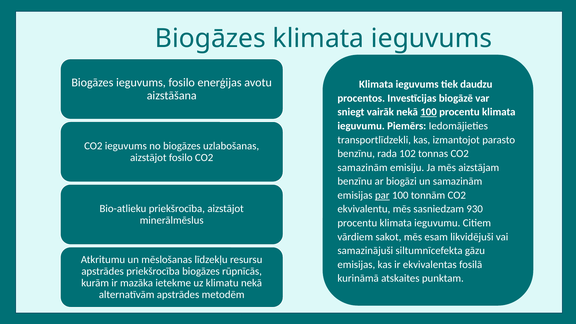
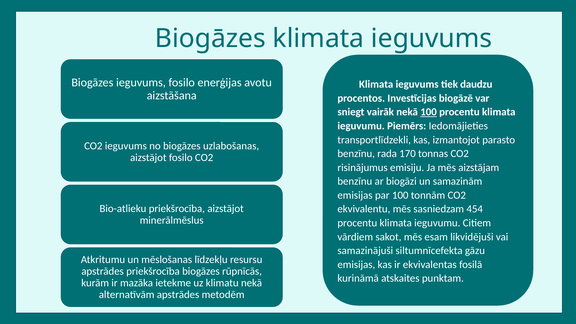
102: 102 -> 170
samazinām at (363, 167): samazinām -> risinājumus
par underline: present -> none
930: 930 -> 454
